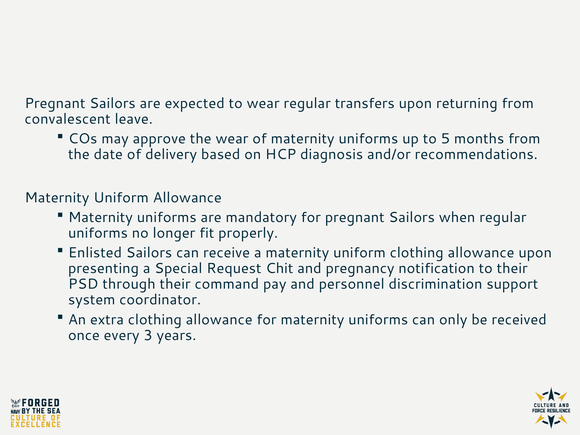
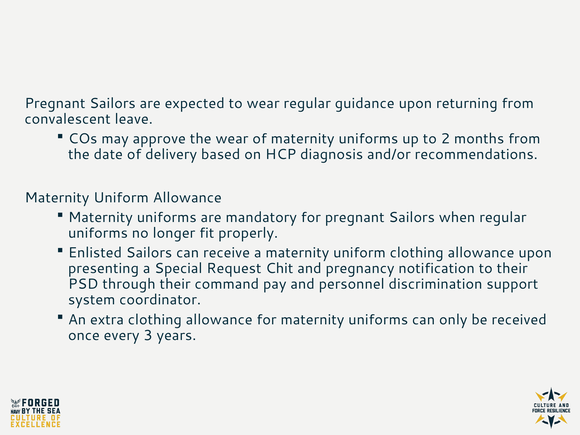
transfers: transfers -> guidance
5: 5 -> 2
